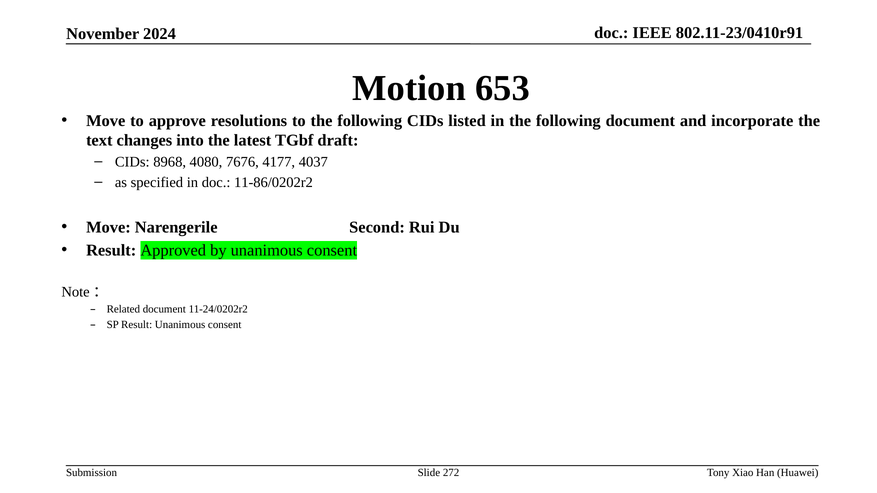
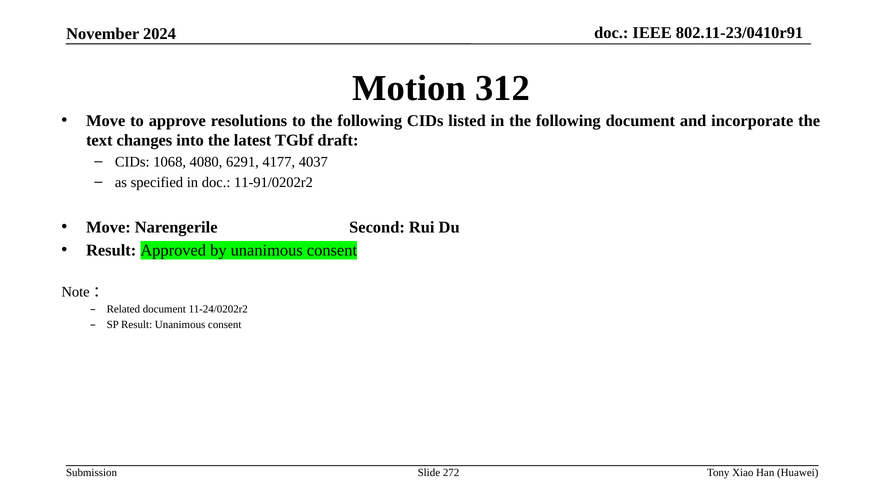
653: 653 -> 312
8968: 8968 -> 1068
7676: 7676 -> 6291
11-86/0202r2: 11-86/0202r2 -> 11-91/0202r2
